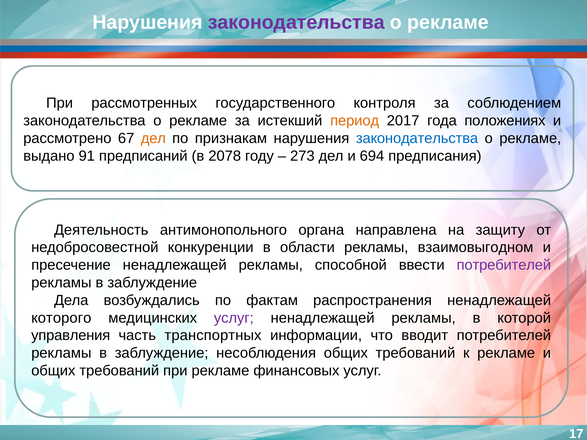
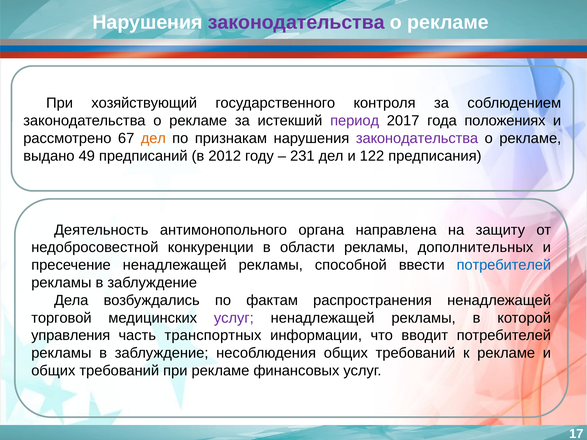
рассмотренных: рассмотренных -> хозяйствующий
период colour: orange -> purple
законодательства at (417, 138) colour: blue -> purple
91: 91 -> 49
2078: 2078 -> 2012
273: 273 -> 231
694: 694 -> 122
взаимовыгодном: взаимовыгодном -> дополнительных
потребителей at (504, 265) colour: purple -> blue
которого: которого -> торговой
